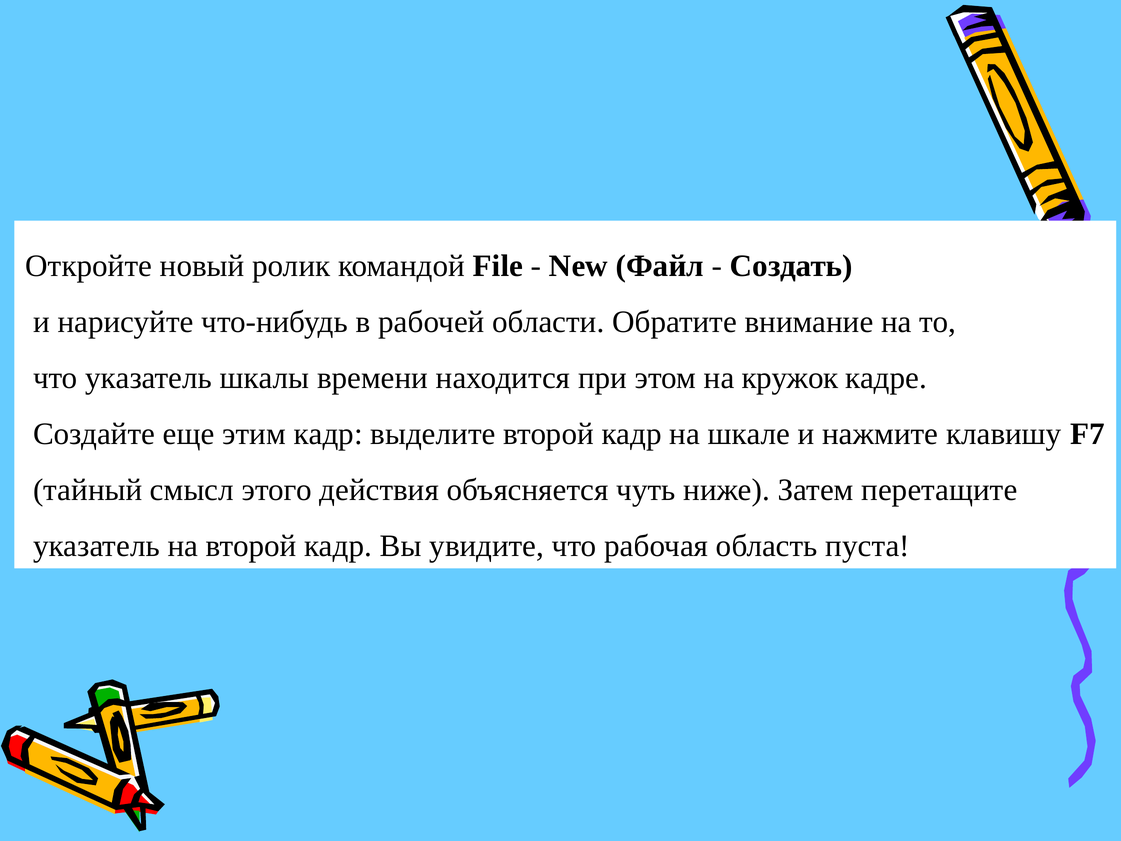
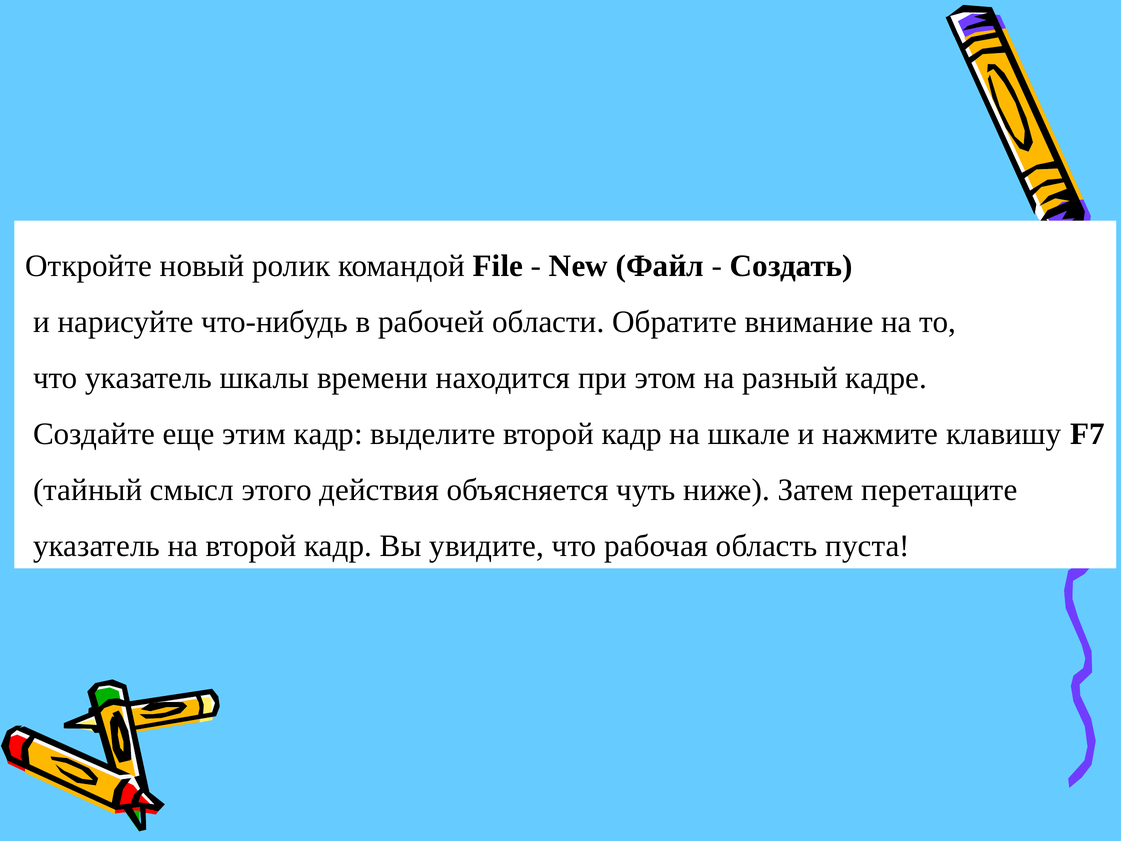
кружок: кружок -> разный
